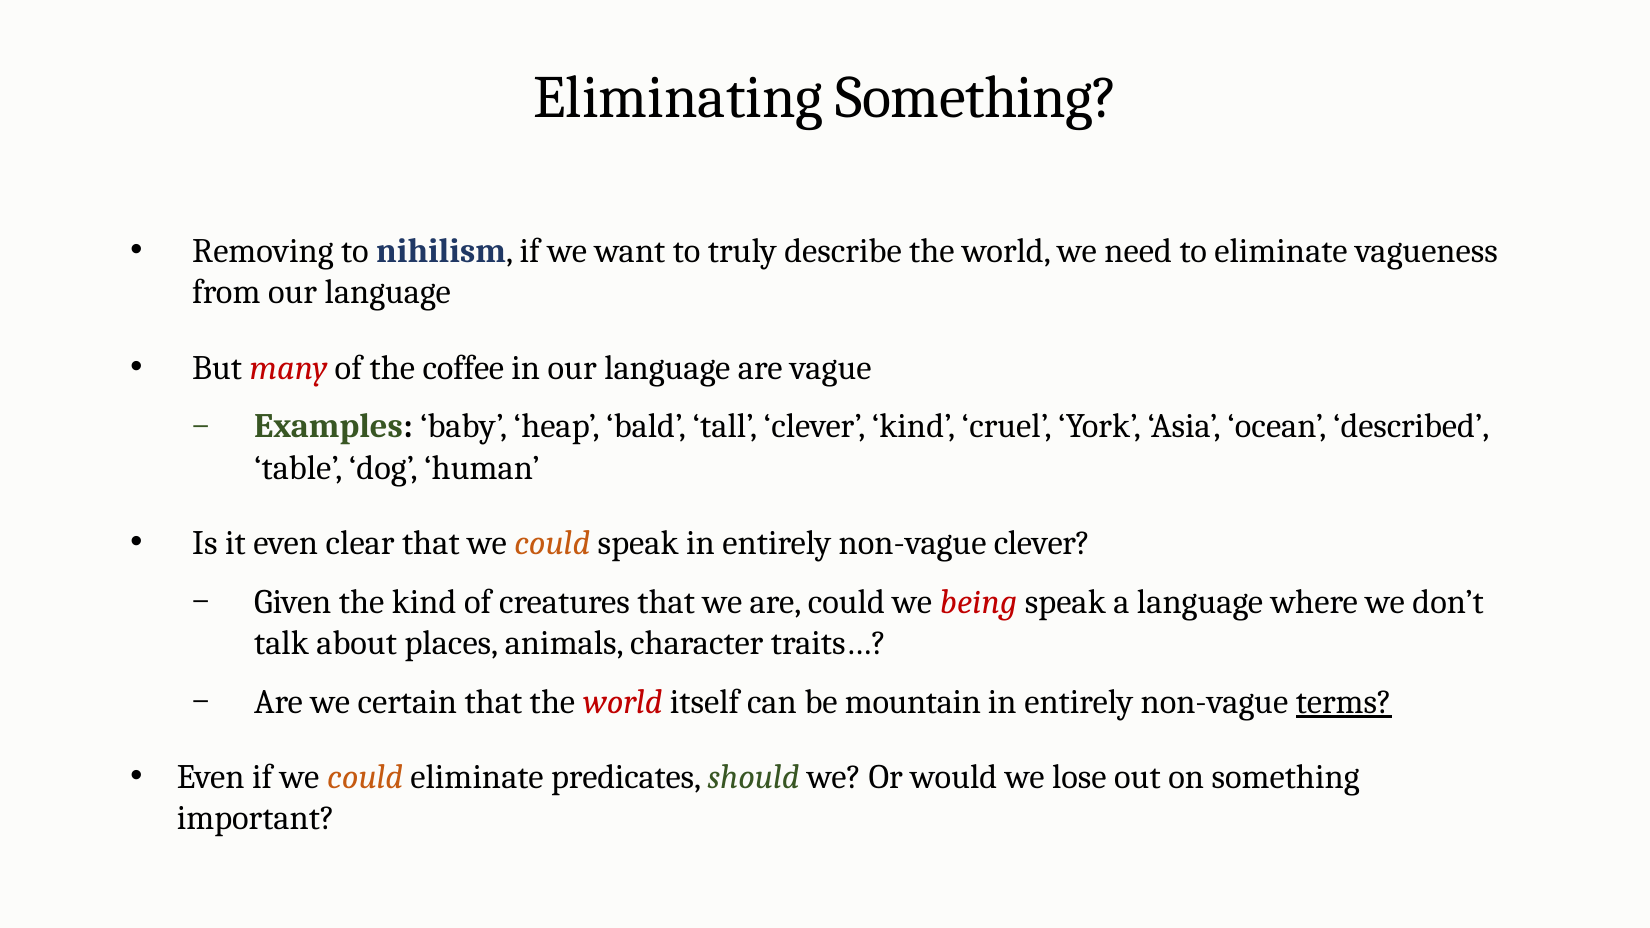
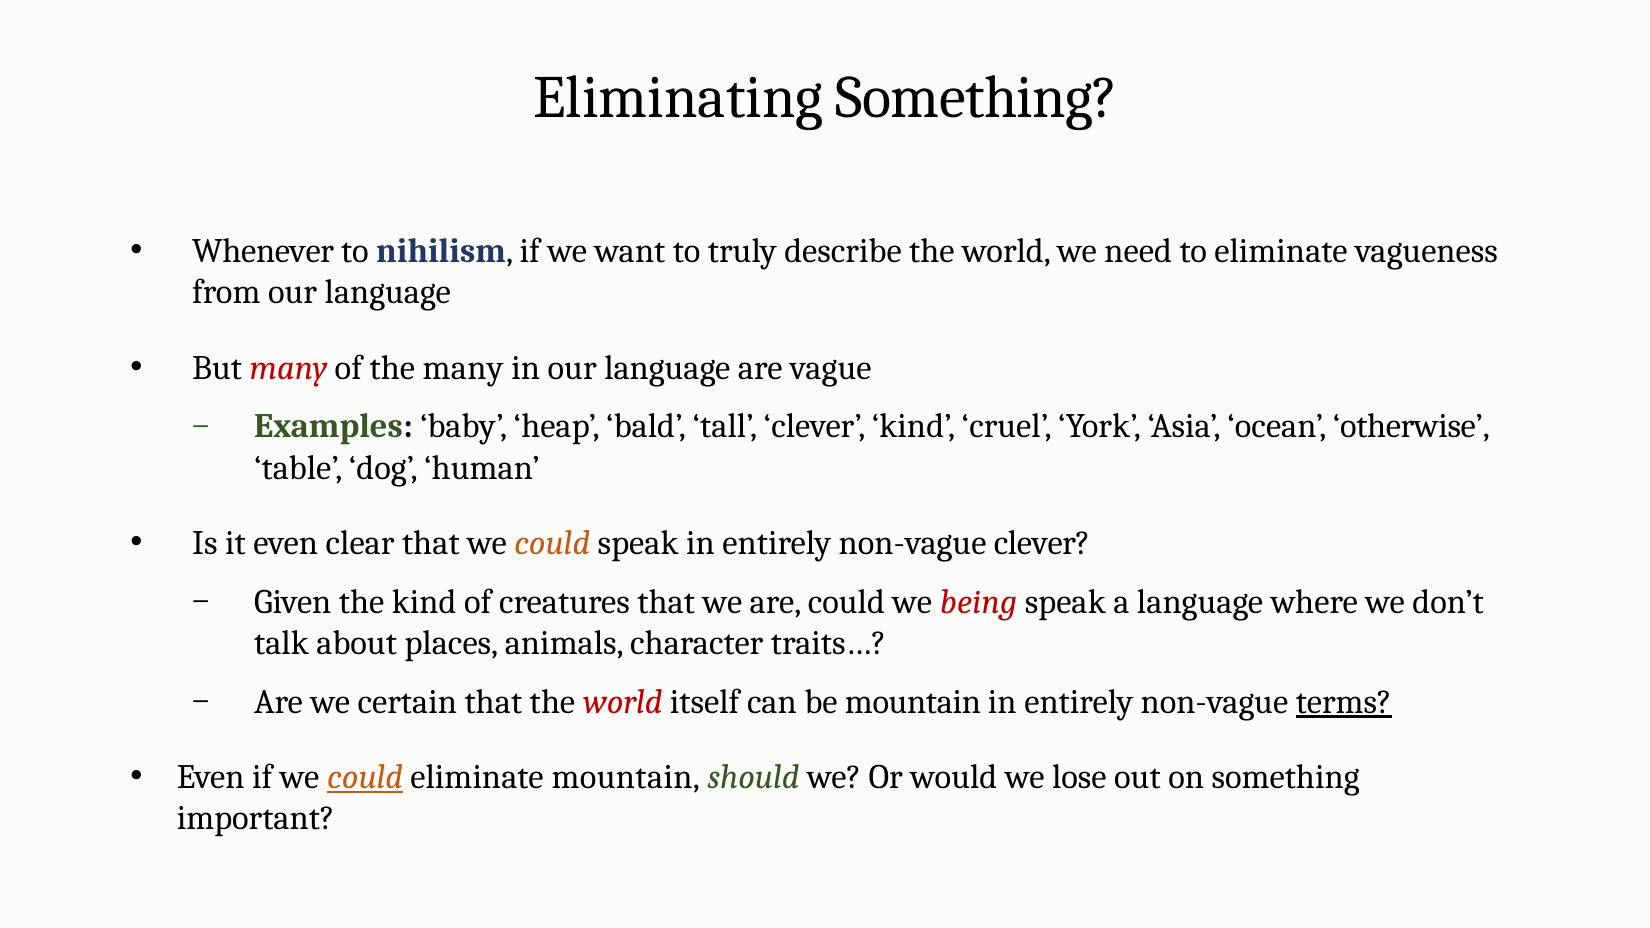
Removing: Removing -> Whenever
the coffee: coffee -> many
described: described -> otherwise
could at (365, 777) underline: none -> present
eliminate predicates: predicates -> mountain
